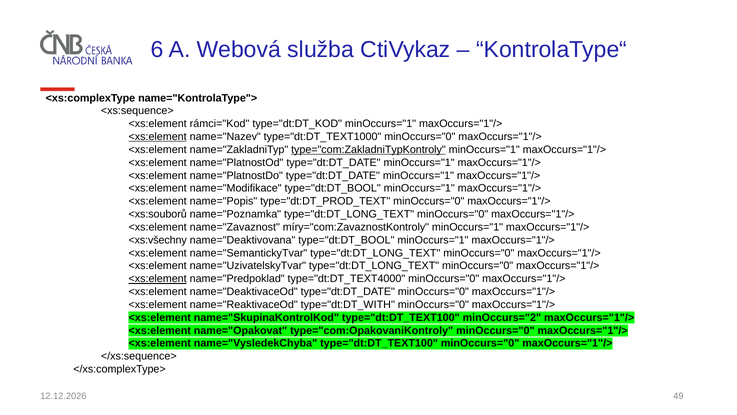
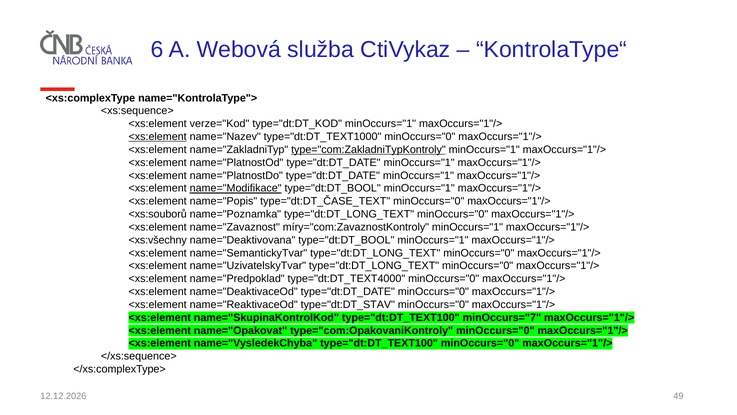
rámci="Kod: rámci="Kod -> verze="Kod
name="Modifikace underline: none -> present
type="dt:DT_PROD_TEXT: type="dt:DT_PROD_TEXT -> type="dt:DT_ČASE_TEXT
<xs:element at (158, 279) underline: present -> none
type="dt:DT_WITH: type="dt:DT_WITH -> type="dt:DT_STAV
minOccurs="2: minOccurs="2 -> minOccurs="7
